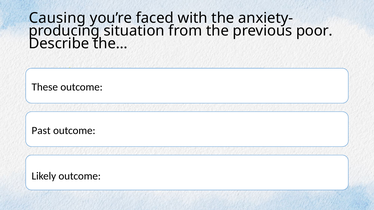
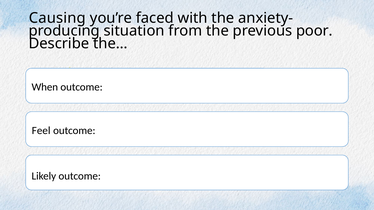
These: These -> When
Past: Past -> Feel
